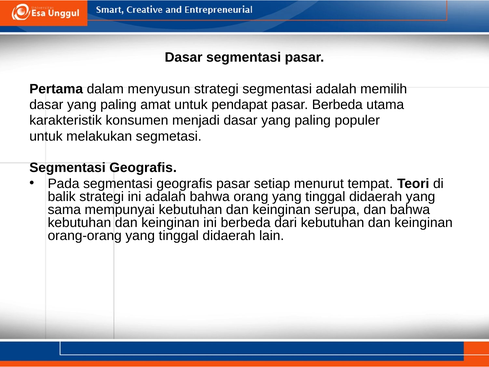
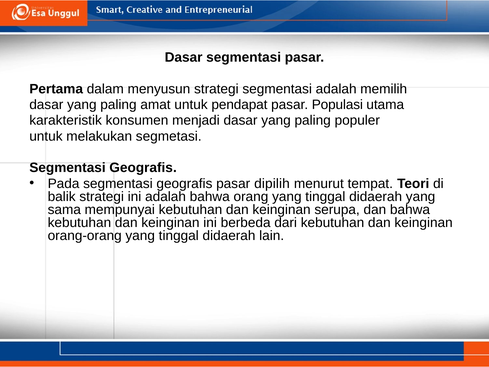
pasar Berbeda: Berbeda -> Populasi
setiap: setiap -> dipilih
